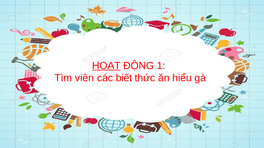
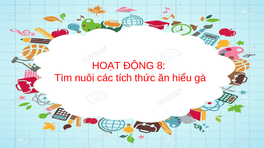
HOẠT underline: present -> none
1: 1 -> 8
viên: viên -> nuôi
biết: biết -> tích
